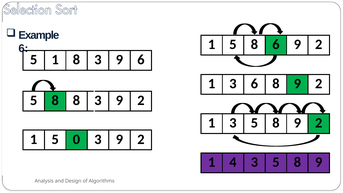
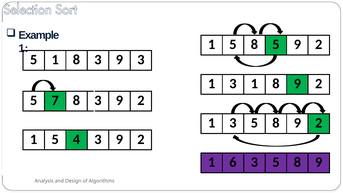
8 6: 6 -> 5
6 at (23, 48): 6 -> 1
9 6: 6 -> 3
3 6: 6 -> 1
8 at (55, 100): 8 -> 7
0: 0 -> 4
4: 4 -> 6
